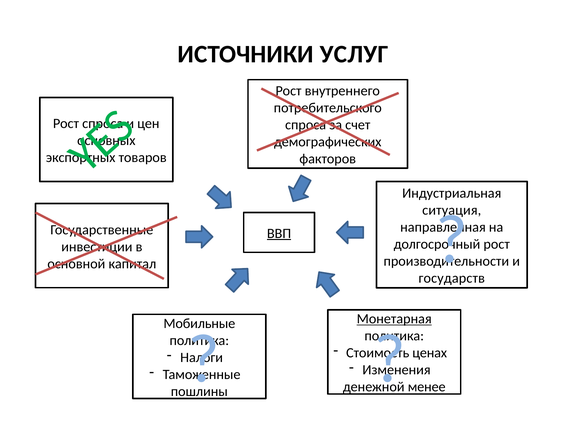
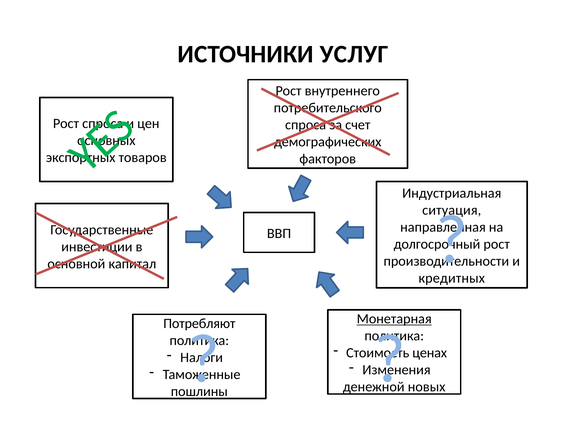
ВВП underline: present -> none
государств: государств -> кредитных
Мобильные: Мобильные -> Потребляют
менее: менее -> новых
